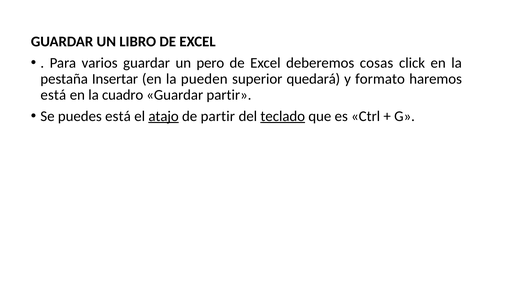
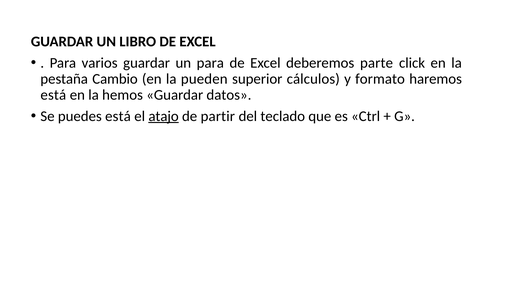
un pero: pero -> para
cosas: cosas -> parte
Insertar: Insertar -> Cambio
quedará: quedará -> cálculos
cuadro: cuadro -> hemos
Guardar partir: partir -> datos
teclado underline: present -> none
